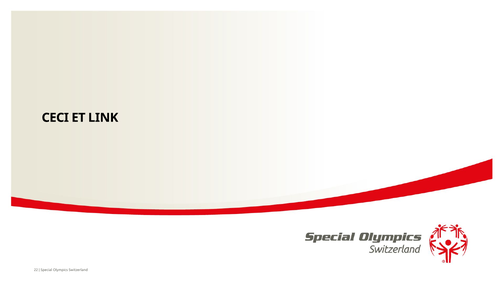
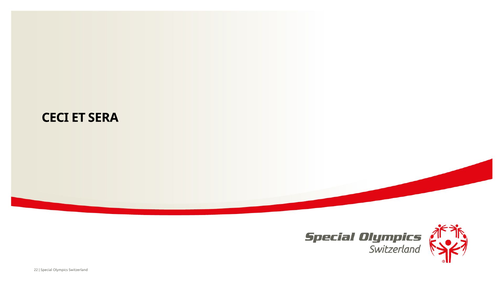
LINK: LINK -> SERA
